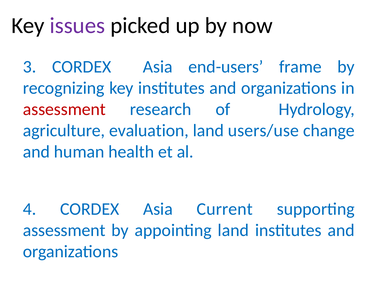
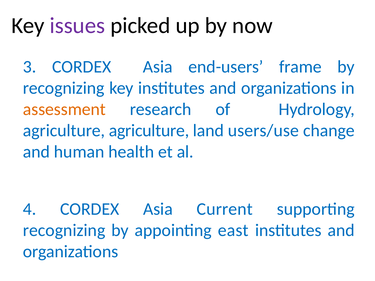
assessment at (64, 109) colour: red -> orange
agriculture evaluation: evaluation -> agriculture
assessment at (64, 230): assessment -> recognizing
appointing land: land -> east
